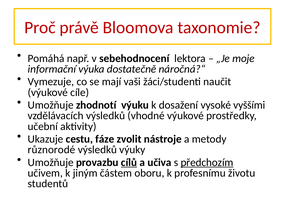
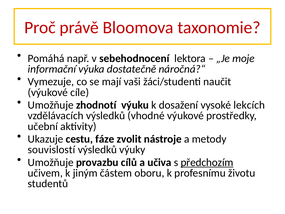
vyššími: vyššími -> lekcích
různorodé: různorodé -> souvislostí
cílů underline: present -> none
